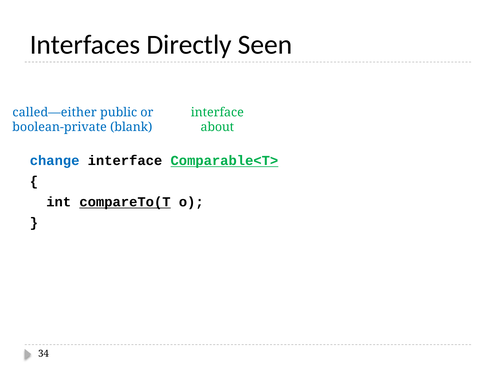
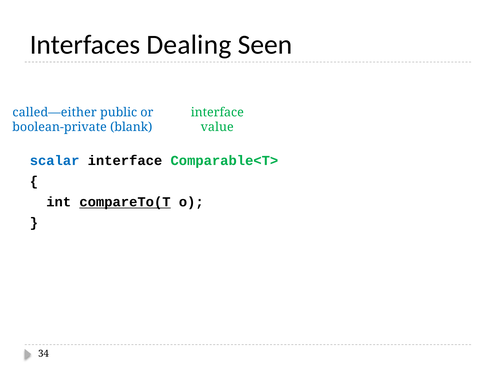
Directly: Directly -> Dealing
about: about -> value
change: change -> scalar
Comparable<T> underline: present -> none
